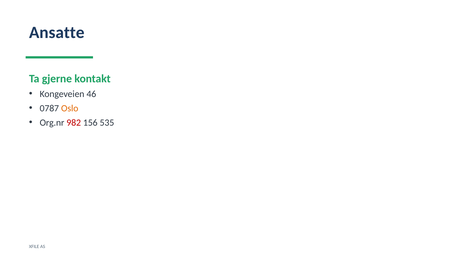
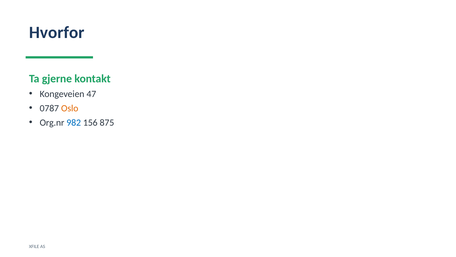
Ansatte: Ansatte -> Hvorfor
46: 46 -> 47
982 colour: red -> blue
535: 535 -> 875
